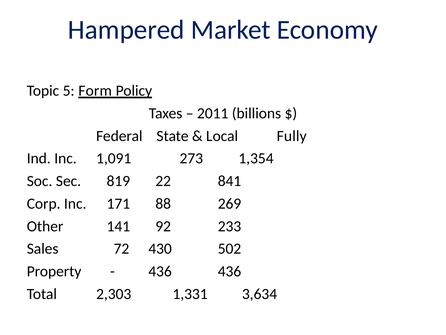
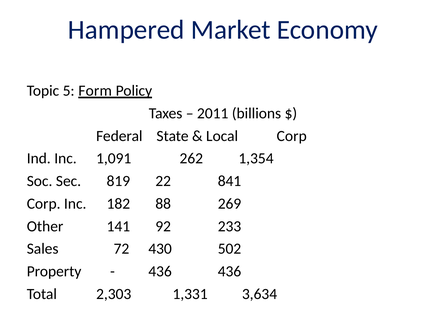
Local Fully: Fully -> Corp
273: 273 -> 262
171: 171 -> 182
